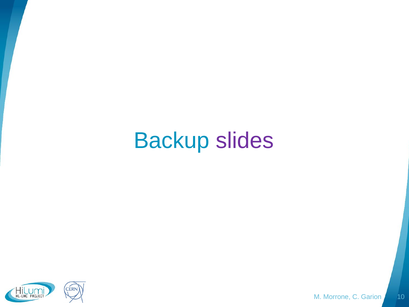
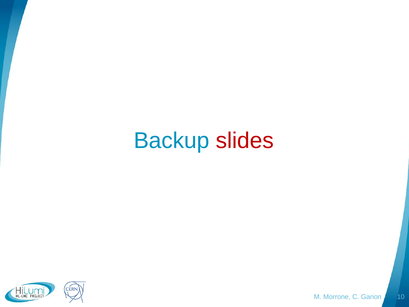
slides colour: purple -> red
